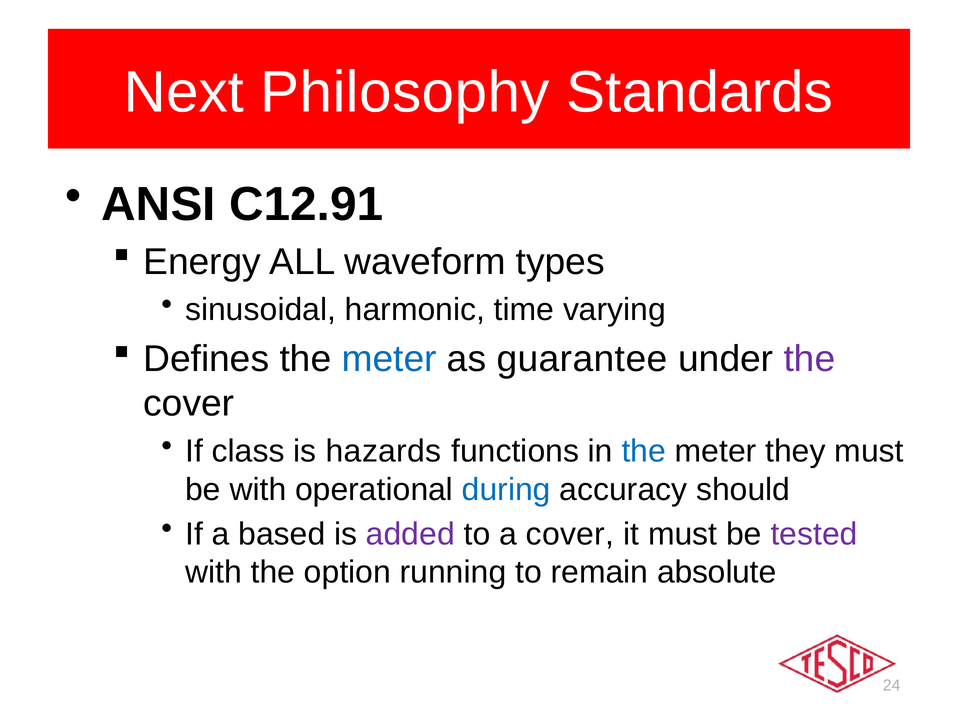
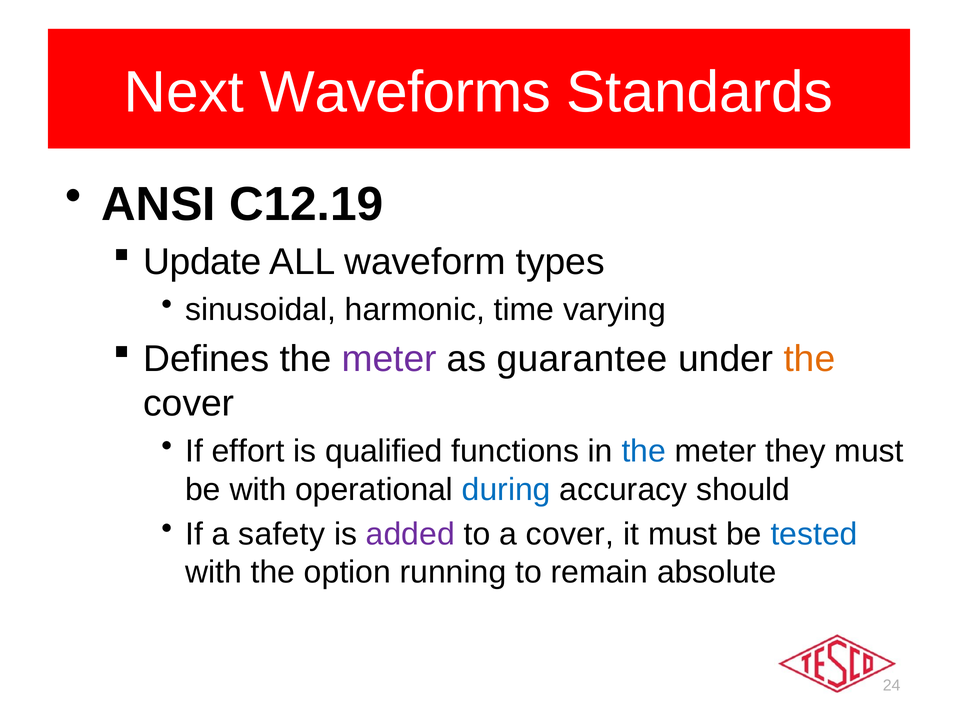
Philosophy: Philosophy -> Waveforms
C12.91: C12.91 -> C12.19
Energy: Energy -> Update
meter at (389, 359) colour: blue -> purple
the at (809, 359) colour: purple -> orange
class: class -> effort
hazards: hazards -> qualified
based: based -> safety
tested colour: purple -> blue
